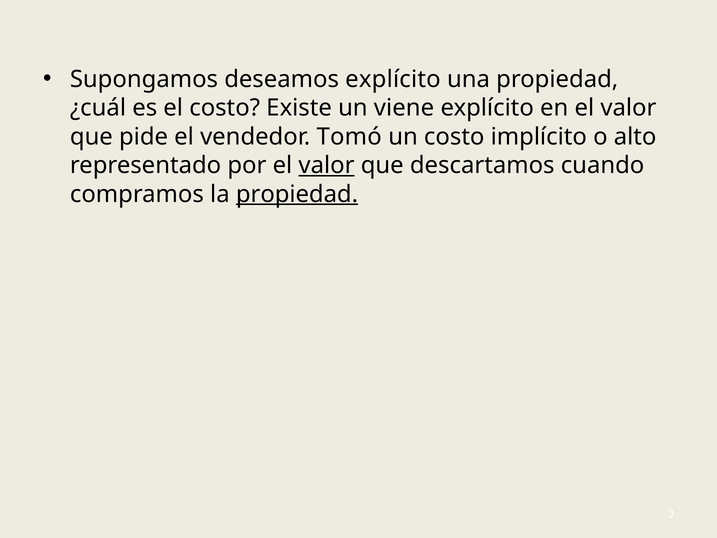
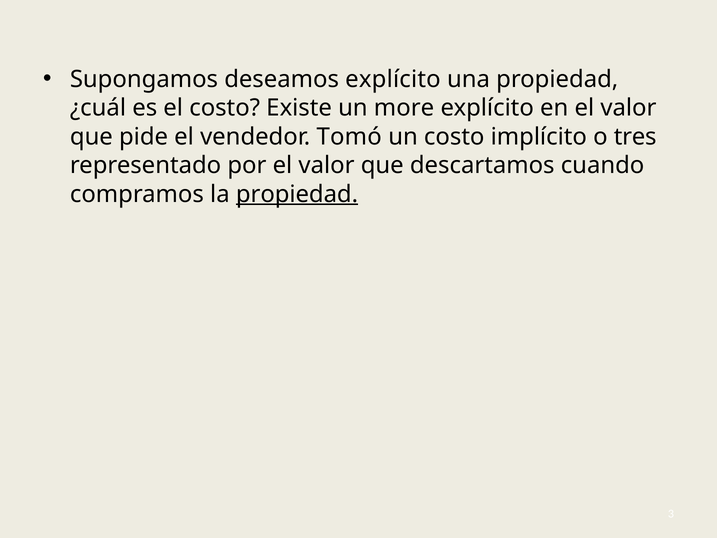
viene: viene -> more
alto: alto -> tres
valor at (327, 165) underline: present -> none
